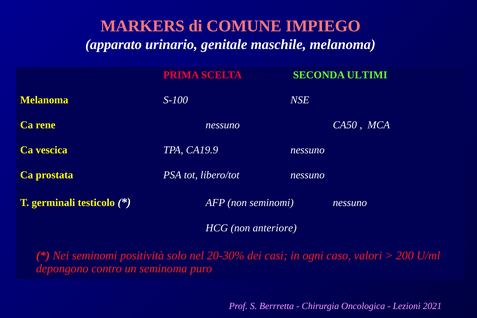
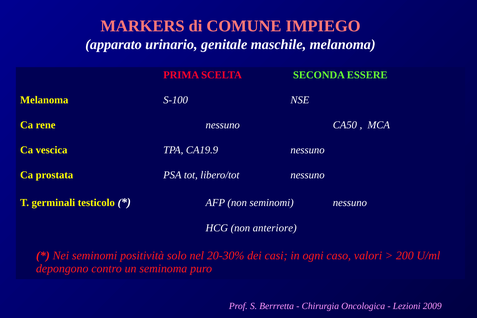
ULTIMI: ULTIMI -> ESSERE
2021: 2021 -> 2009
